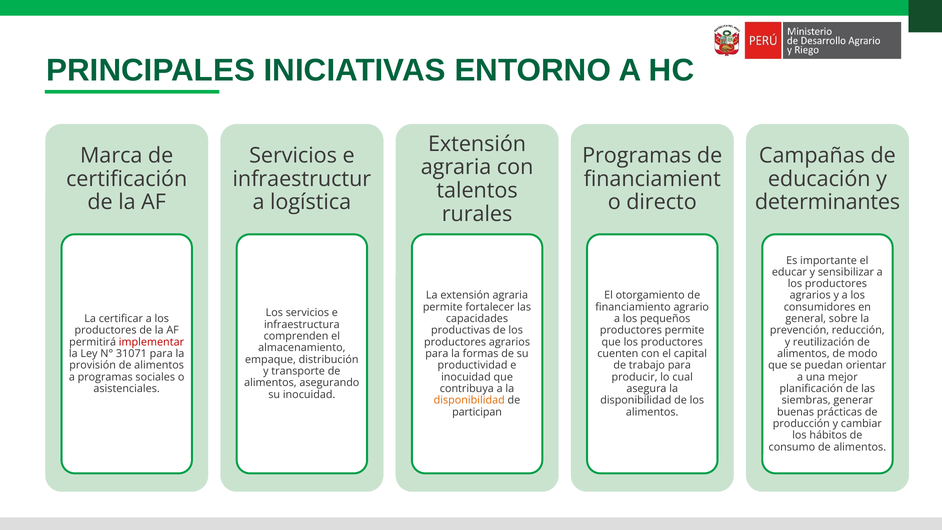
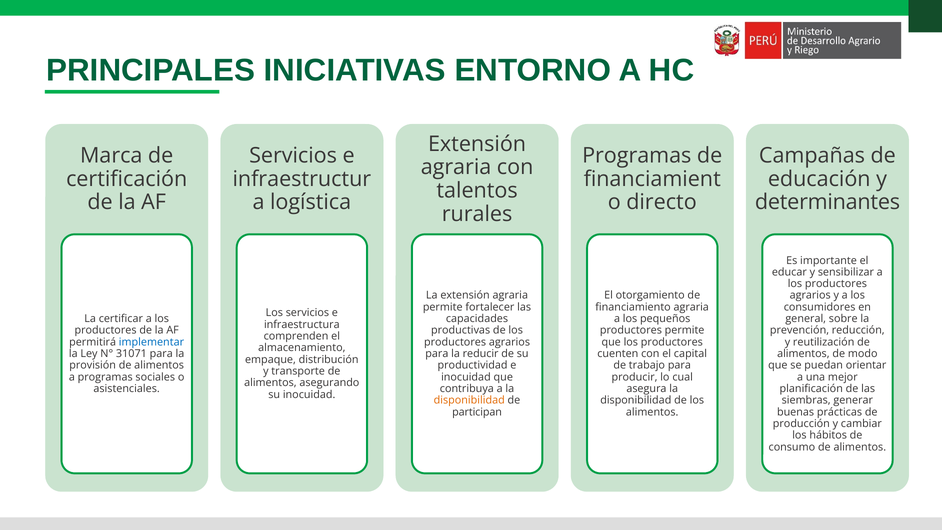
financiamiento agrario: agrario -> agraria
implementar colour: red -> blue
formas: formas -> reducir
